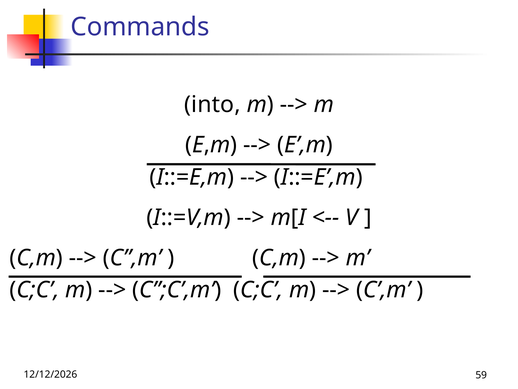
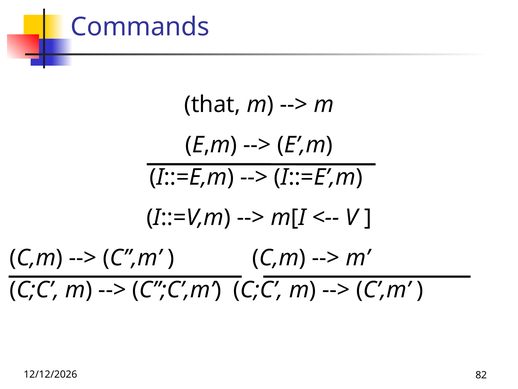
into: into -> that
59: 59 -> 82
